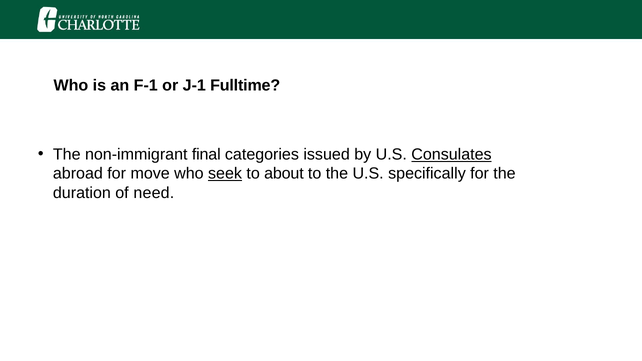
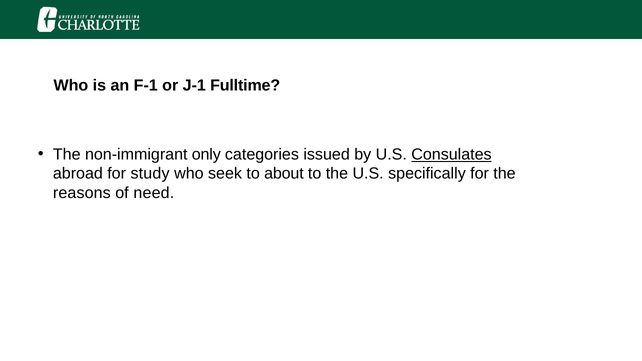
final: final -> only
move: move -> study
seek underline: present -> none
duration: duration -> reasons
